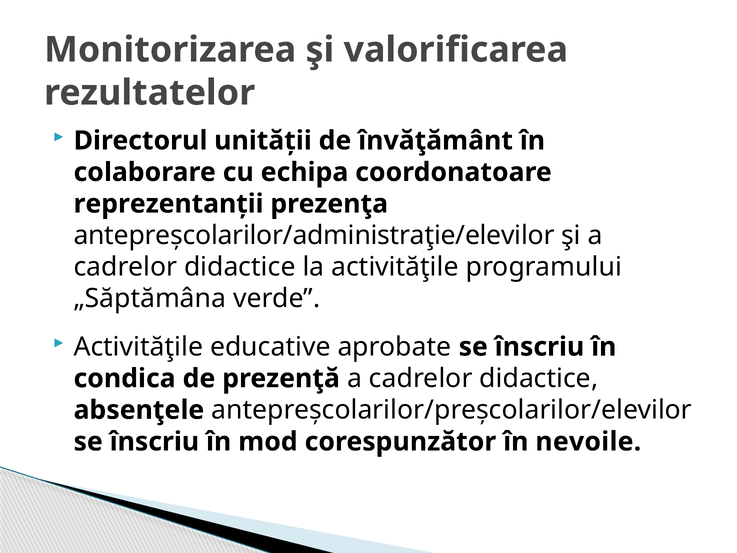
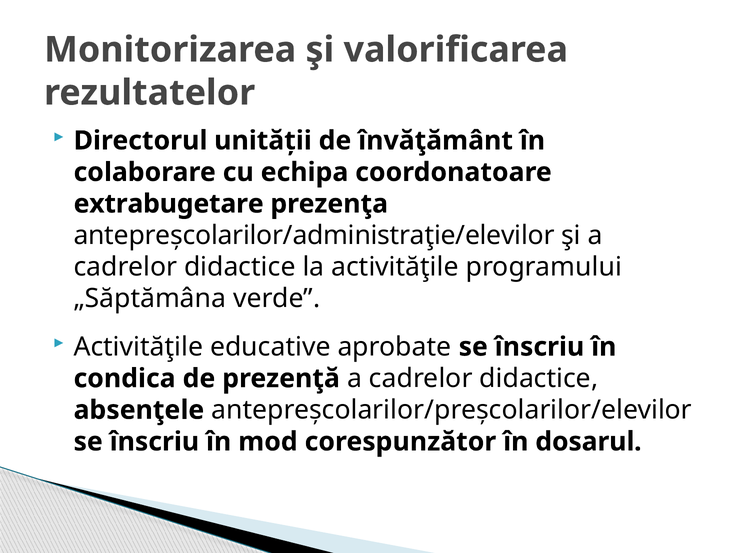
reprezentanții: reprezentanții -> extrabugetare
nevoile: nevoile -> dosarul
